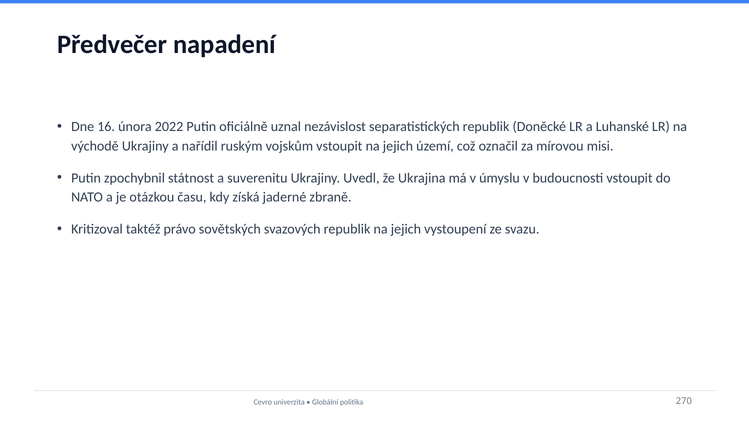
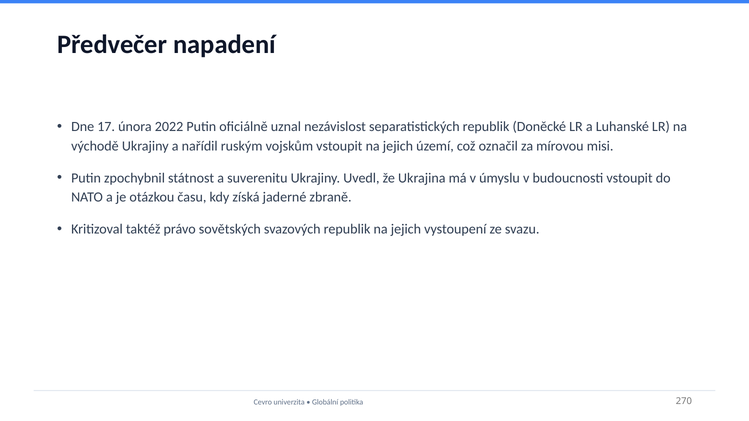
16: 16 -> 17
